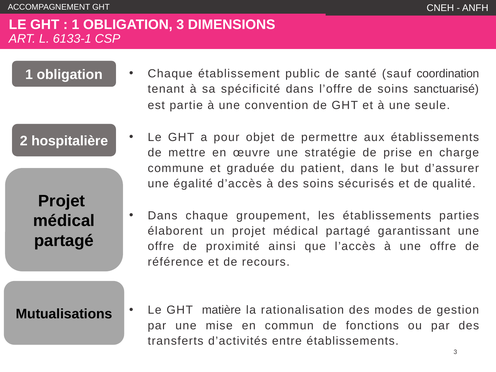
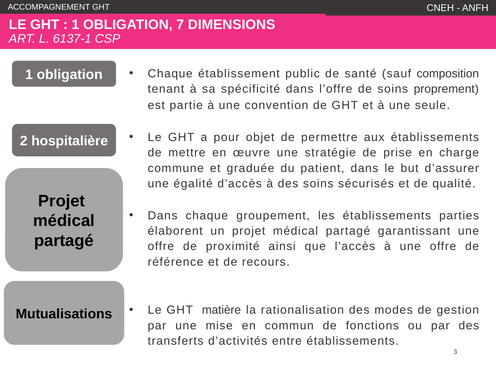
OBLIGATION 3: 3 -> 7
6133-1: 6133-1 -> 6137-1
coordination: coordination -> composition
sanctuarisé: sanctuarisé -> proprement
